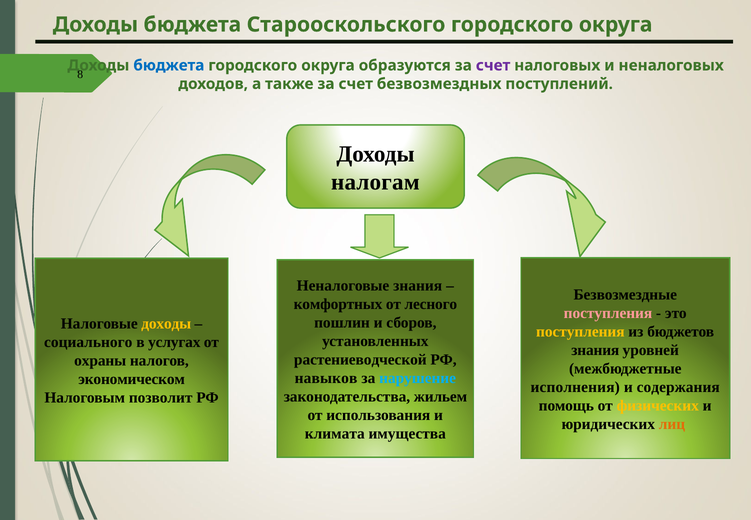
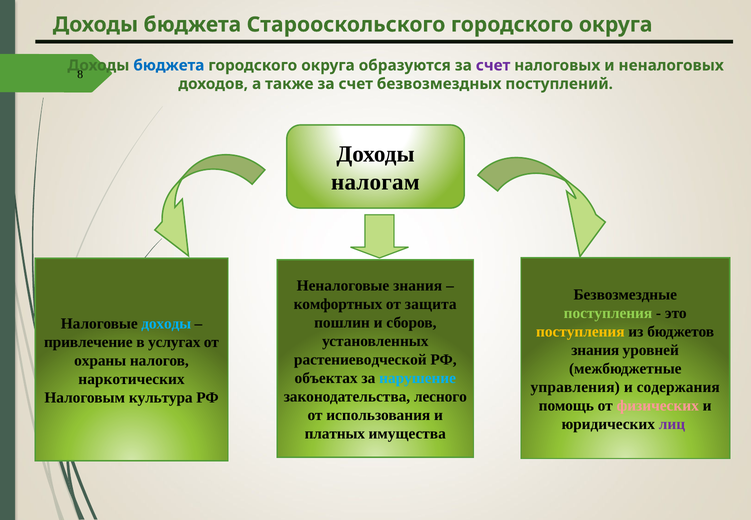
лесного: лесного -> защита
поступления at (608, 313) colour: pink -> light green
доходы at (166, 324) colour: yellow -> light blue
социального: социального -> привлечение
навыков: навыков -> объектах
экономическом: экономическом -> наркотических
исполнения: исполнения -> управления
жильем: жильем -> лесного
позволит: позволит -> культура
физических colour: yellow -> pink
лиц colour: orange -> purple
климата: климата -> платных
